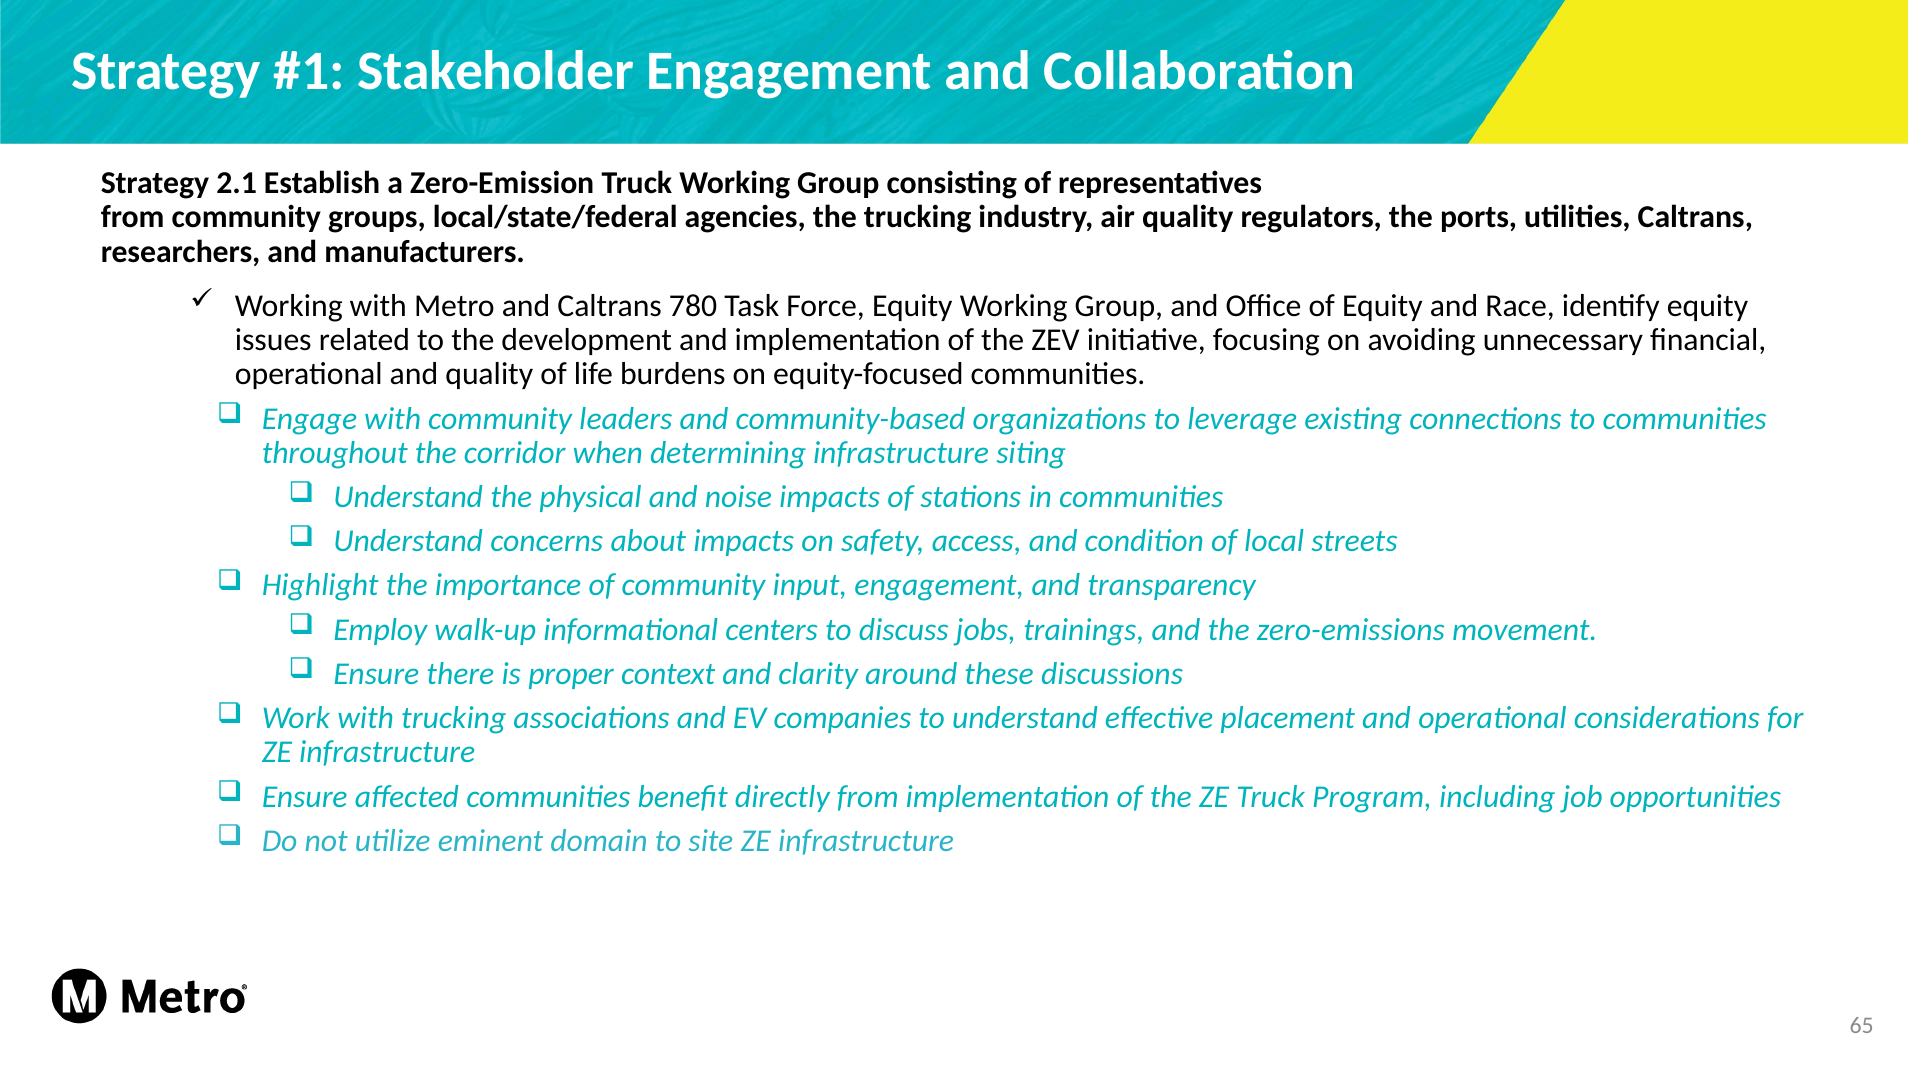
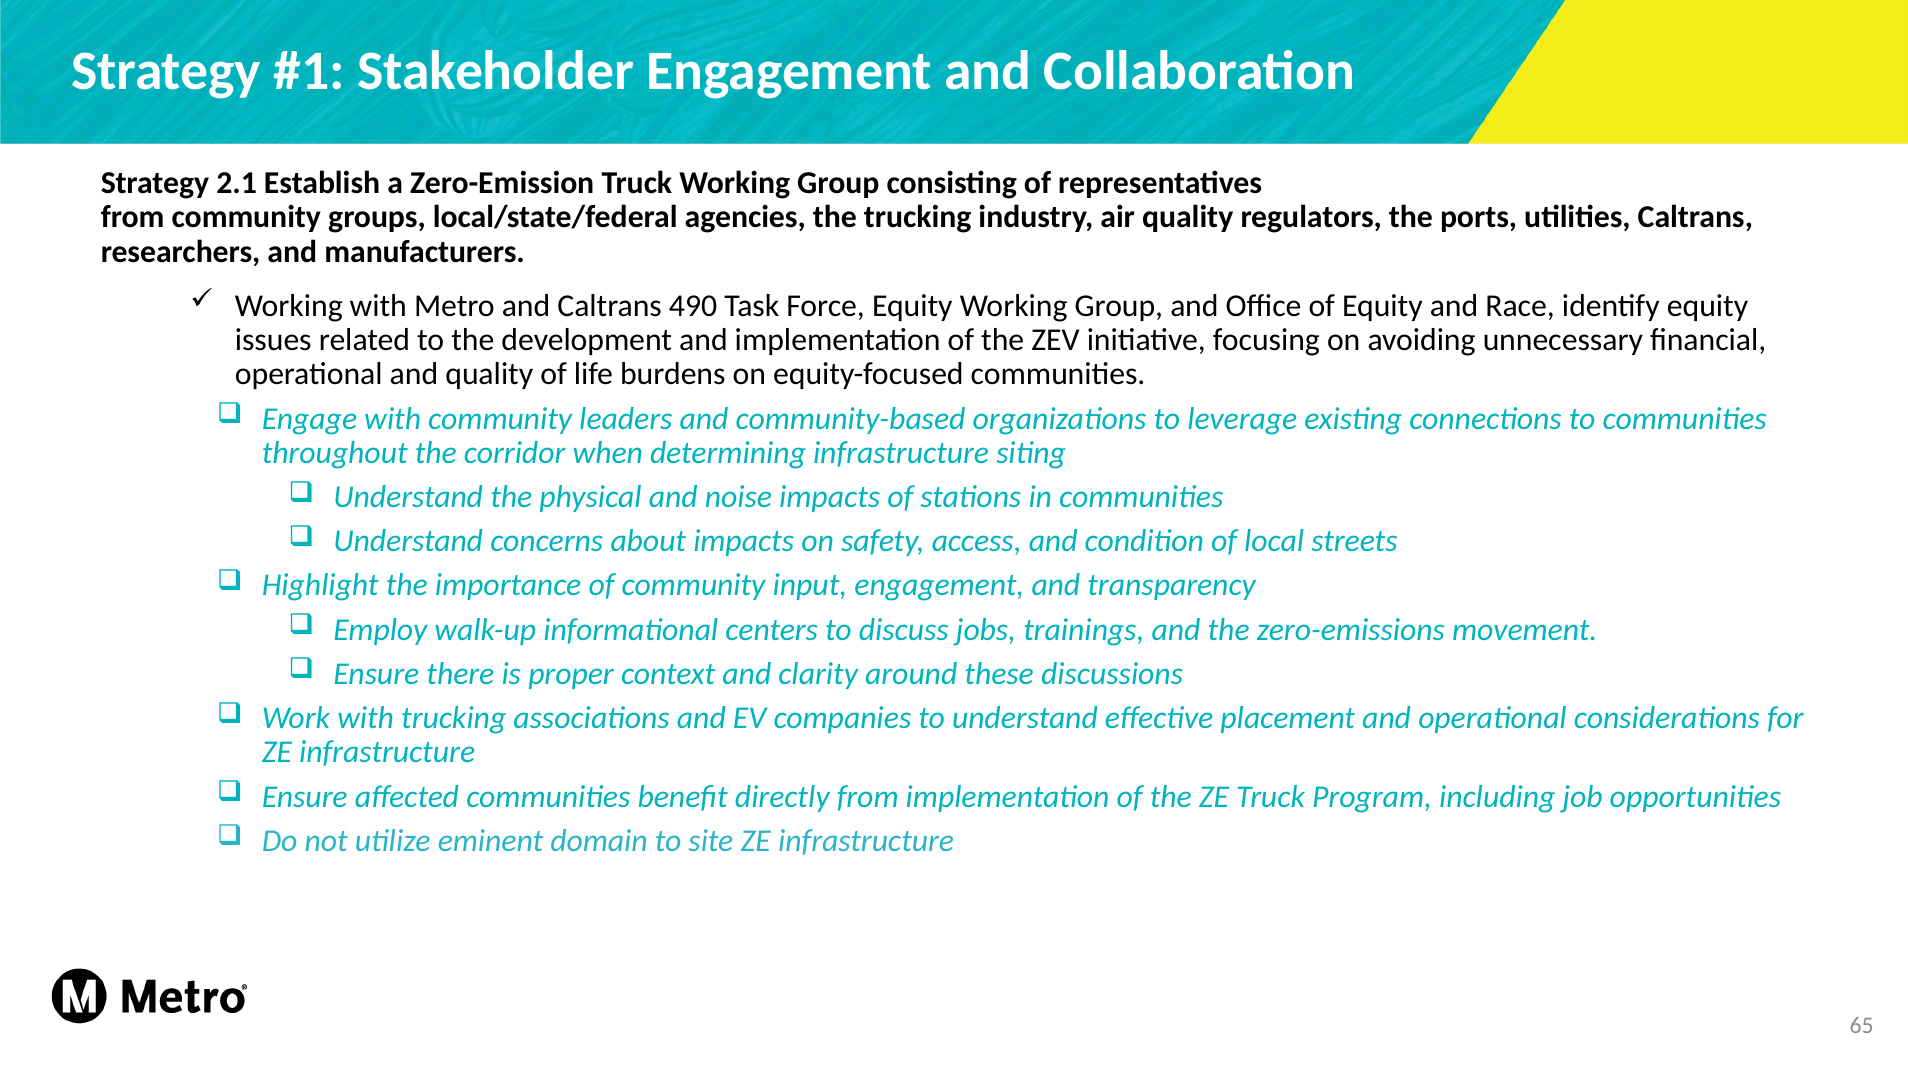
780: 780 -> 490
